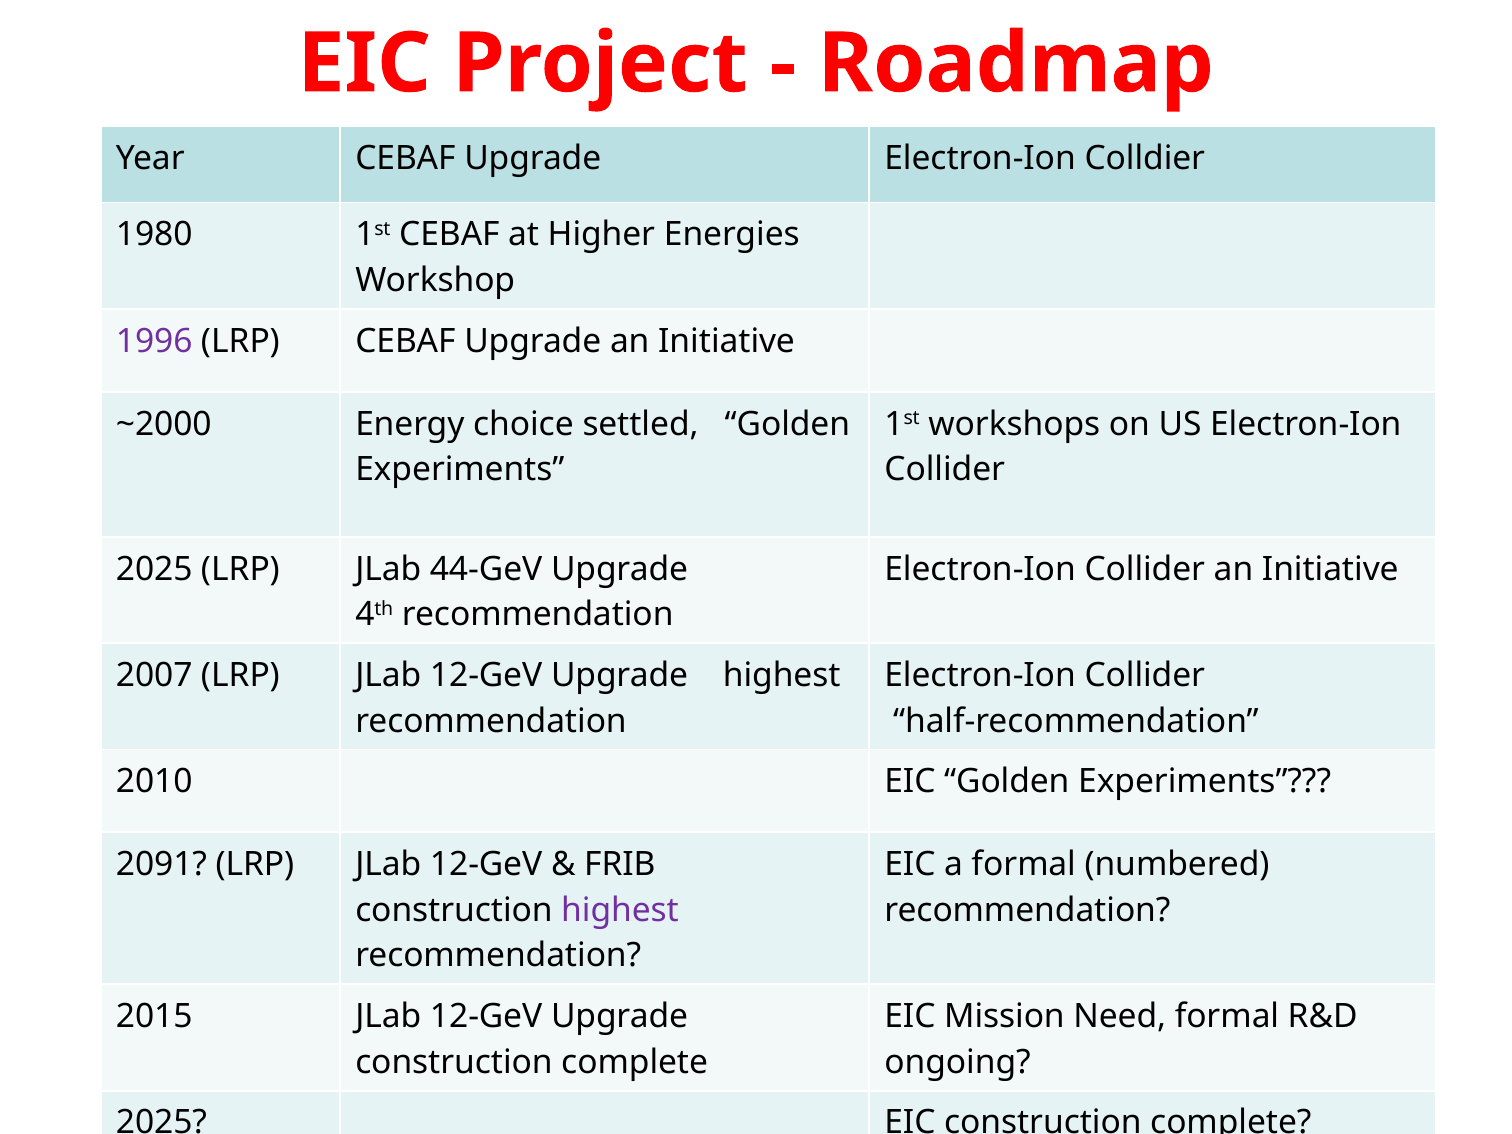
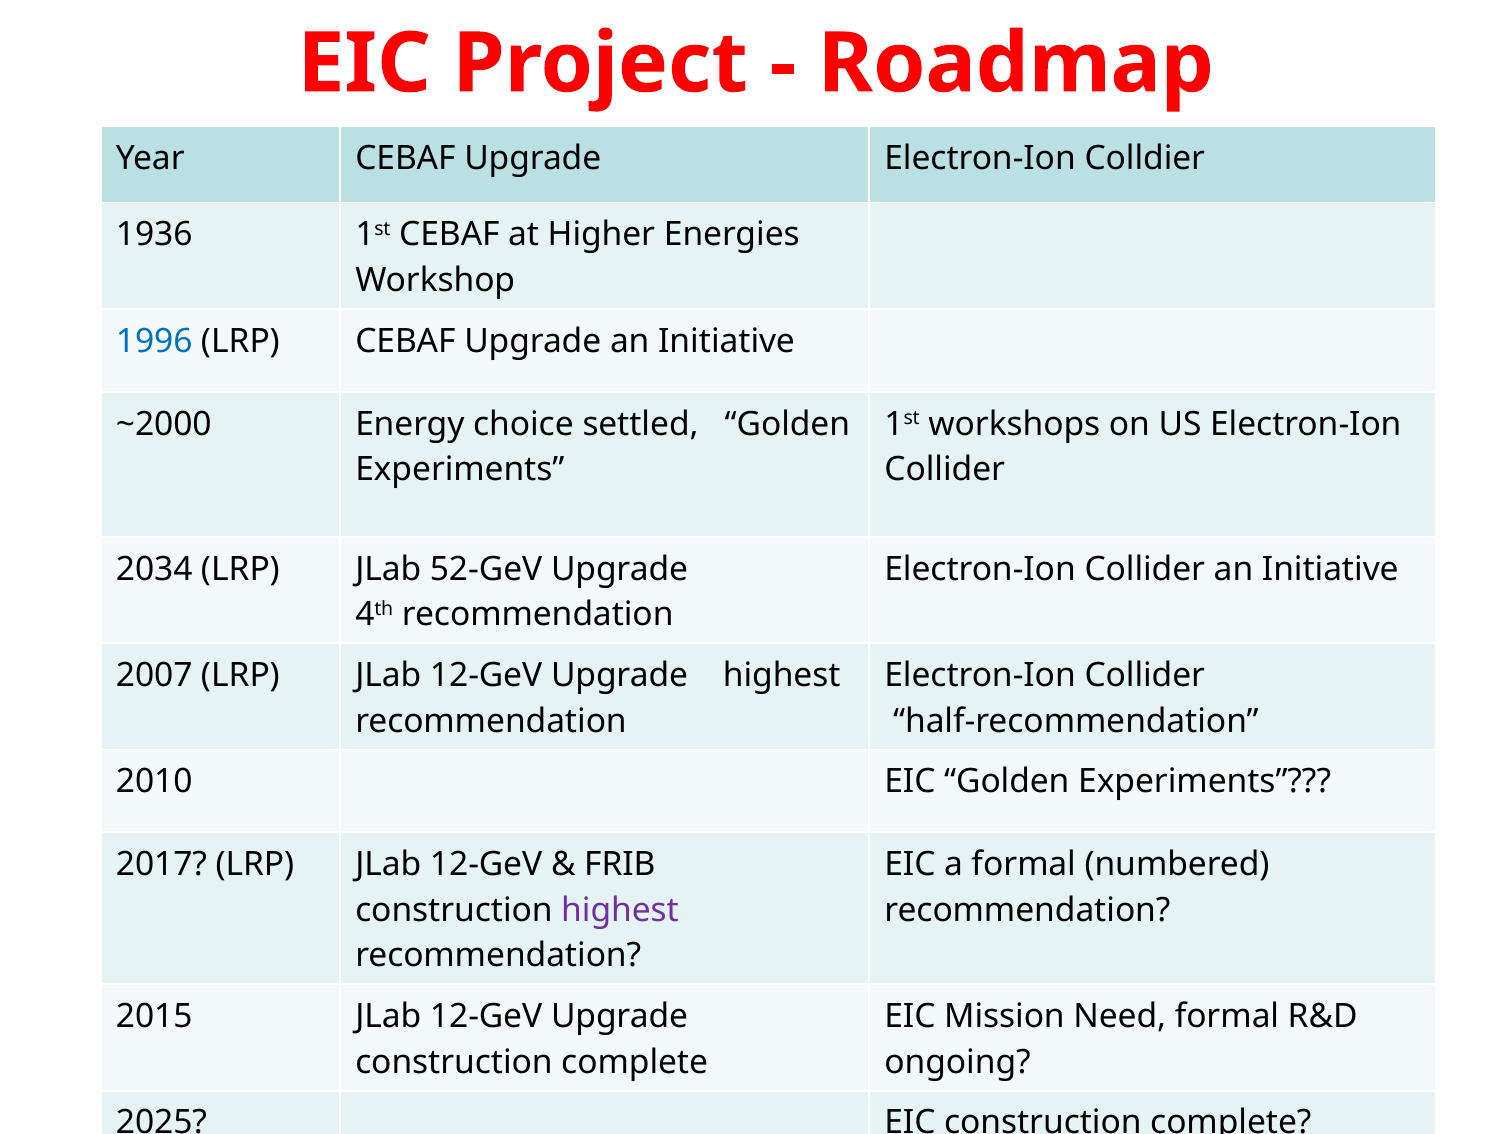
1980: 1980 -> 1936
1996 colour: purple -> blue
2025 at (154, 569): 2025 -> 2034
44-GeV: 44-GeV -> 52-GeV
2091: 2091 -> 2017
